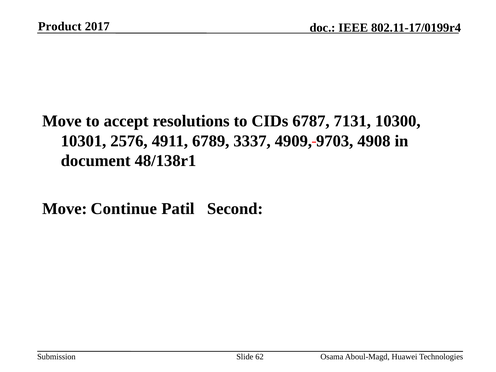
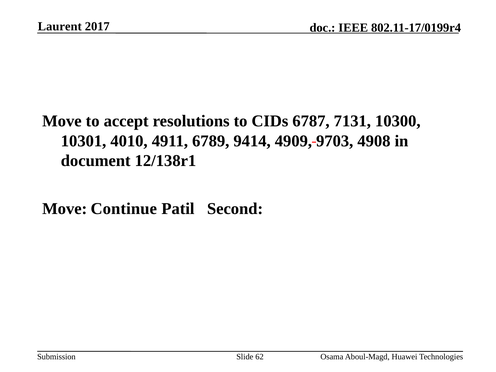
Product: Product -> Laurent
2576: 2576 -> 4010
3337: 3337 -> 9414
48/138r1: 48/138r1 -> 12/138r1
